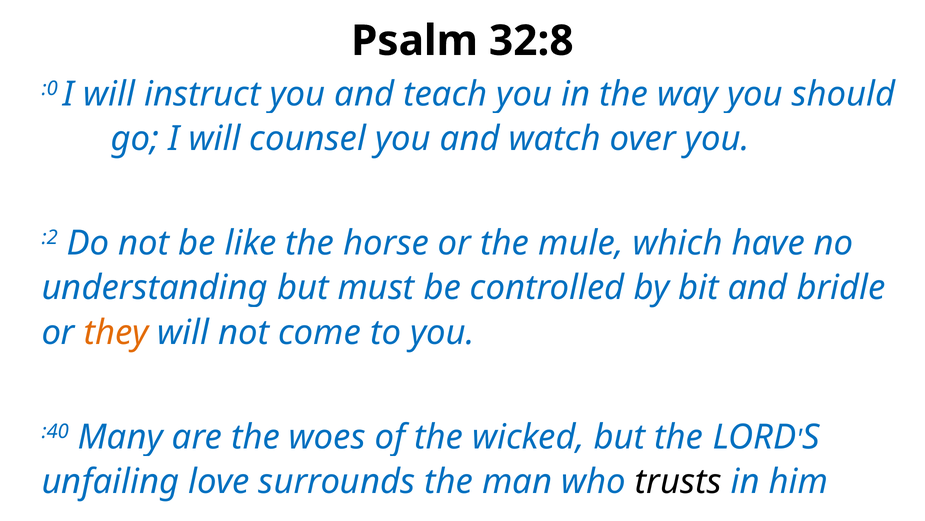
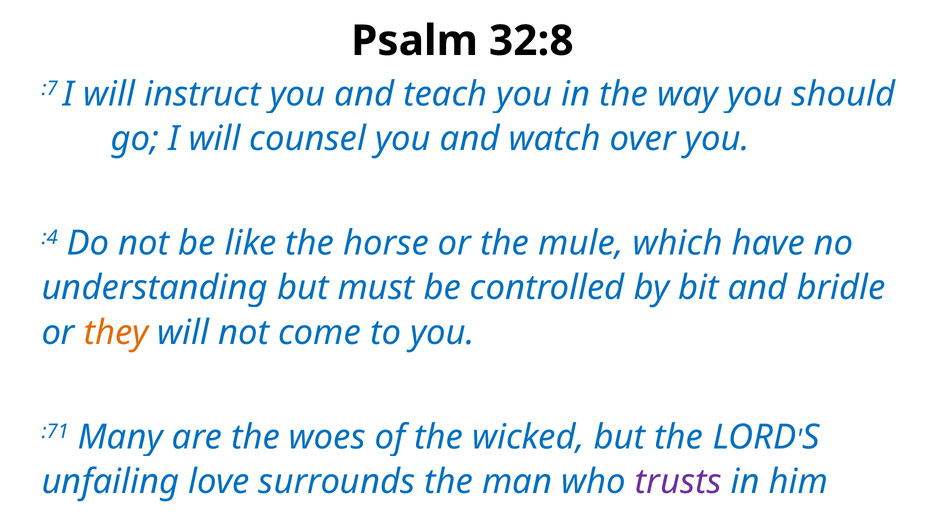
:0: :0 -> :7
:2: :2 -> :4
:40: :40 -> :71
trusts colour: black -> purple
